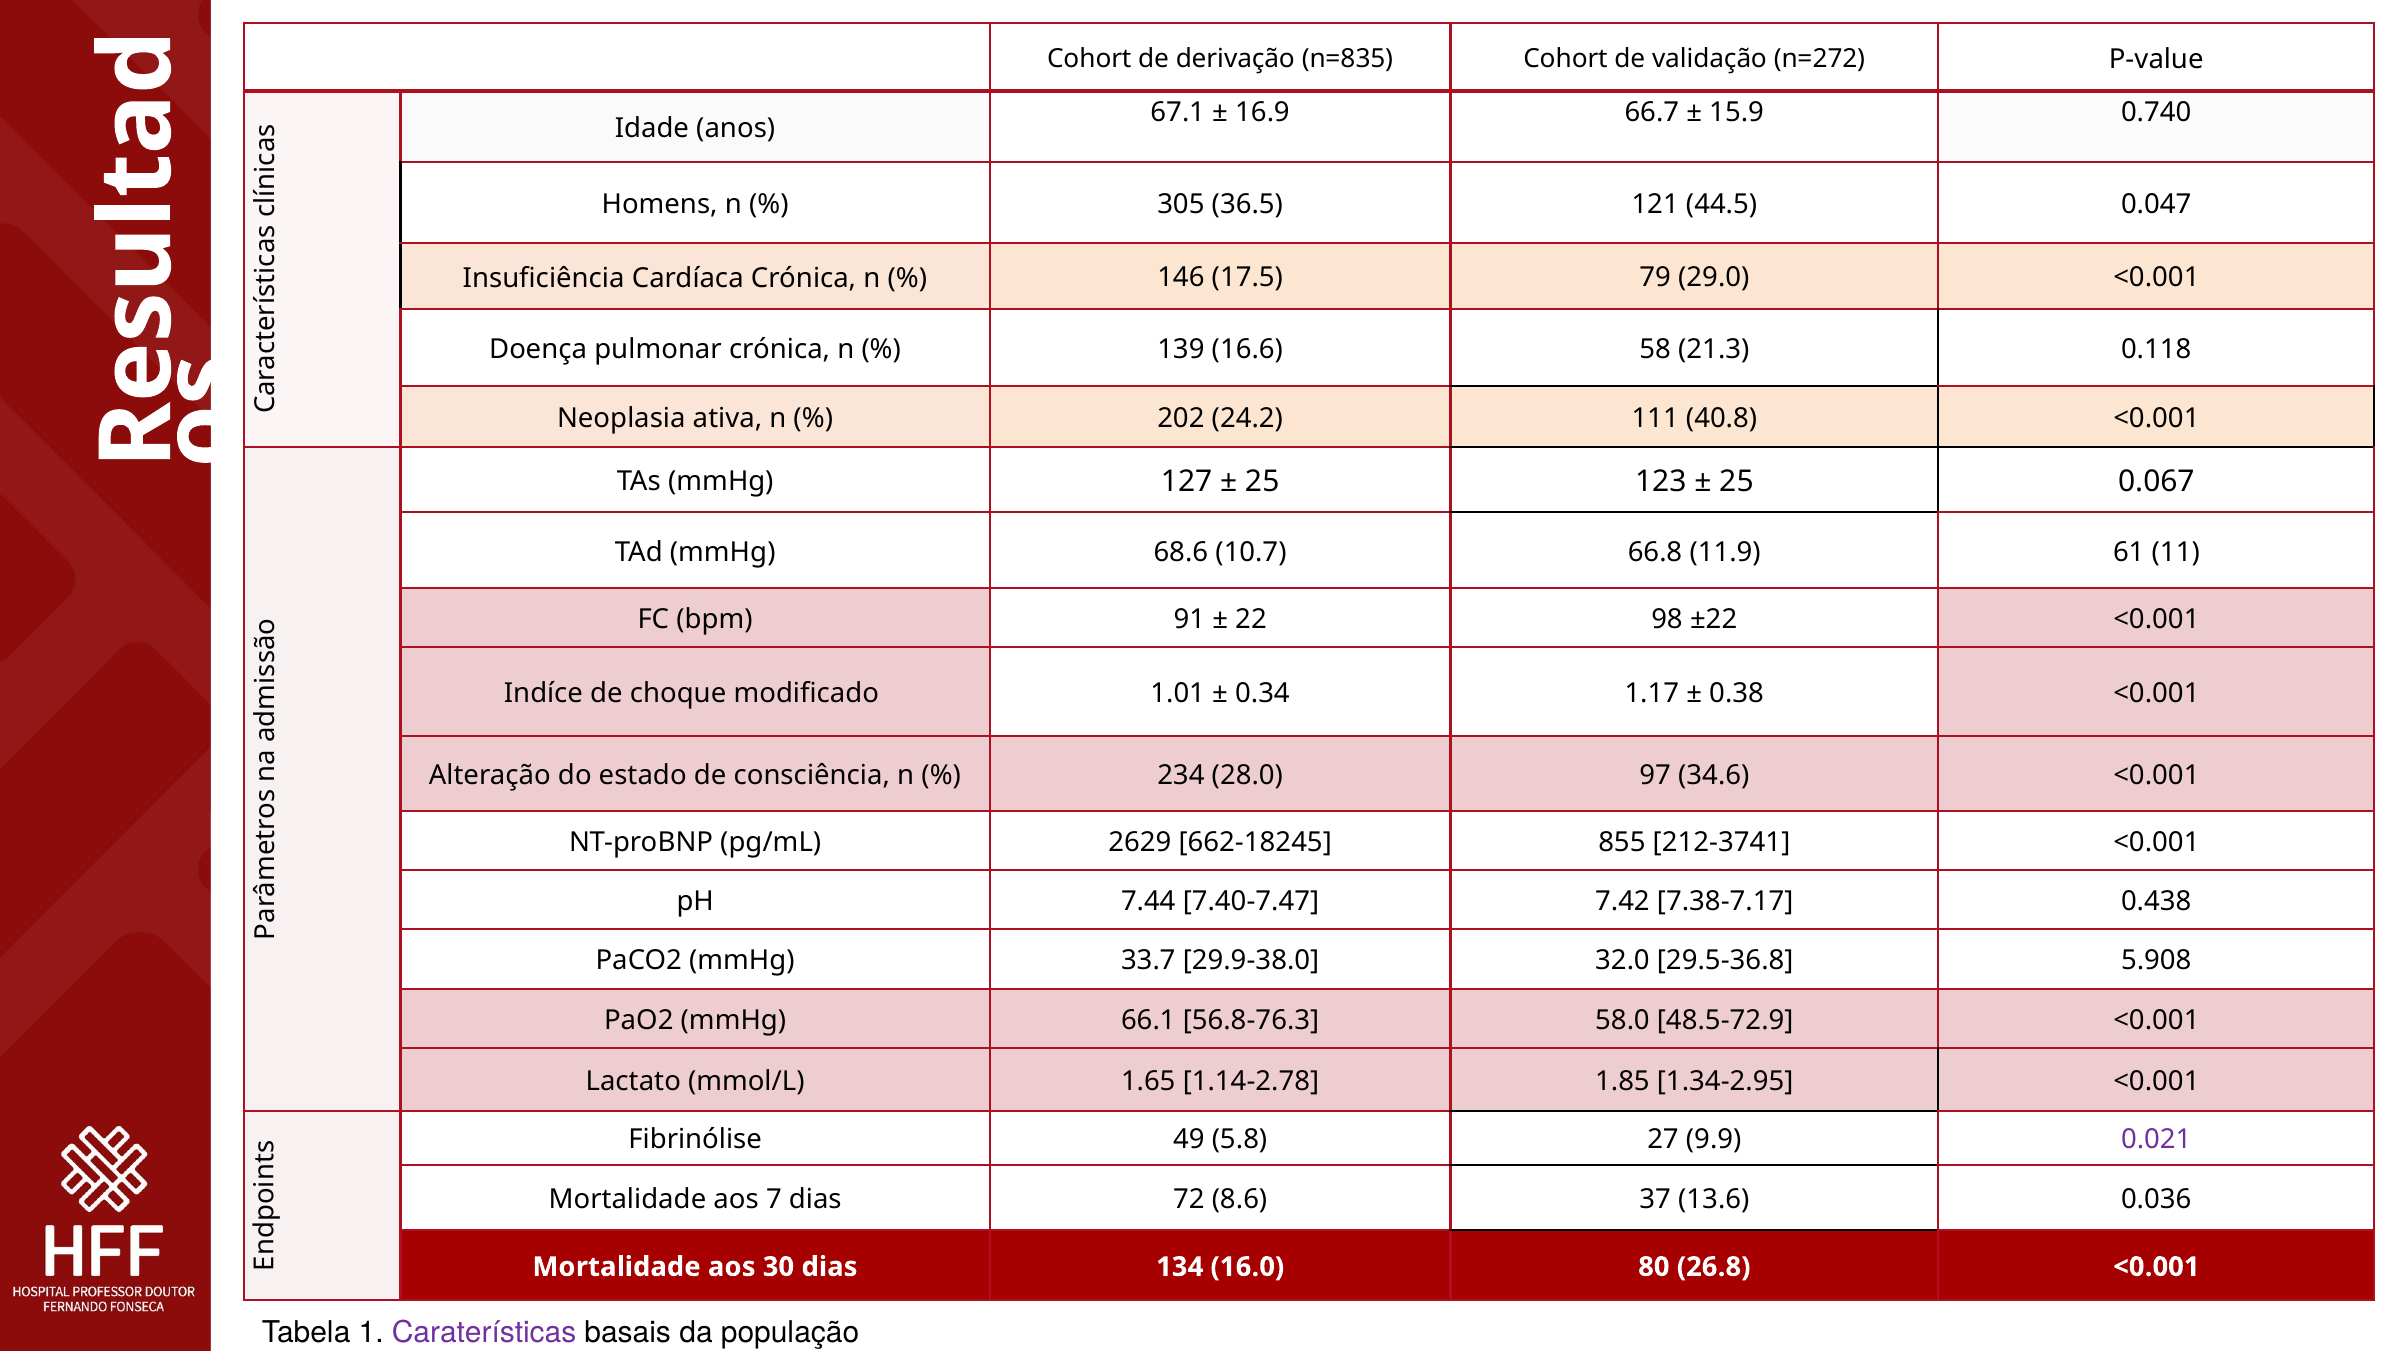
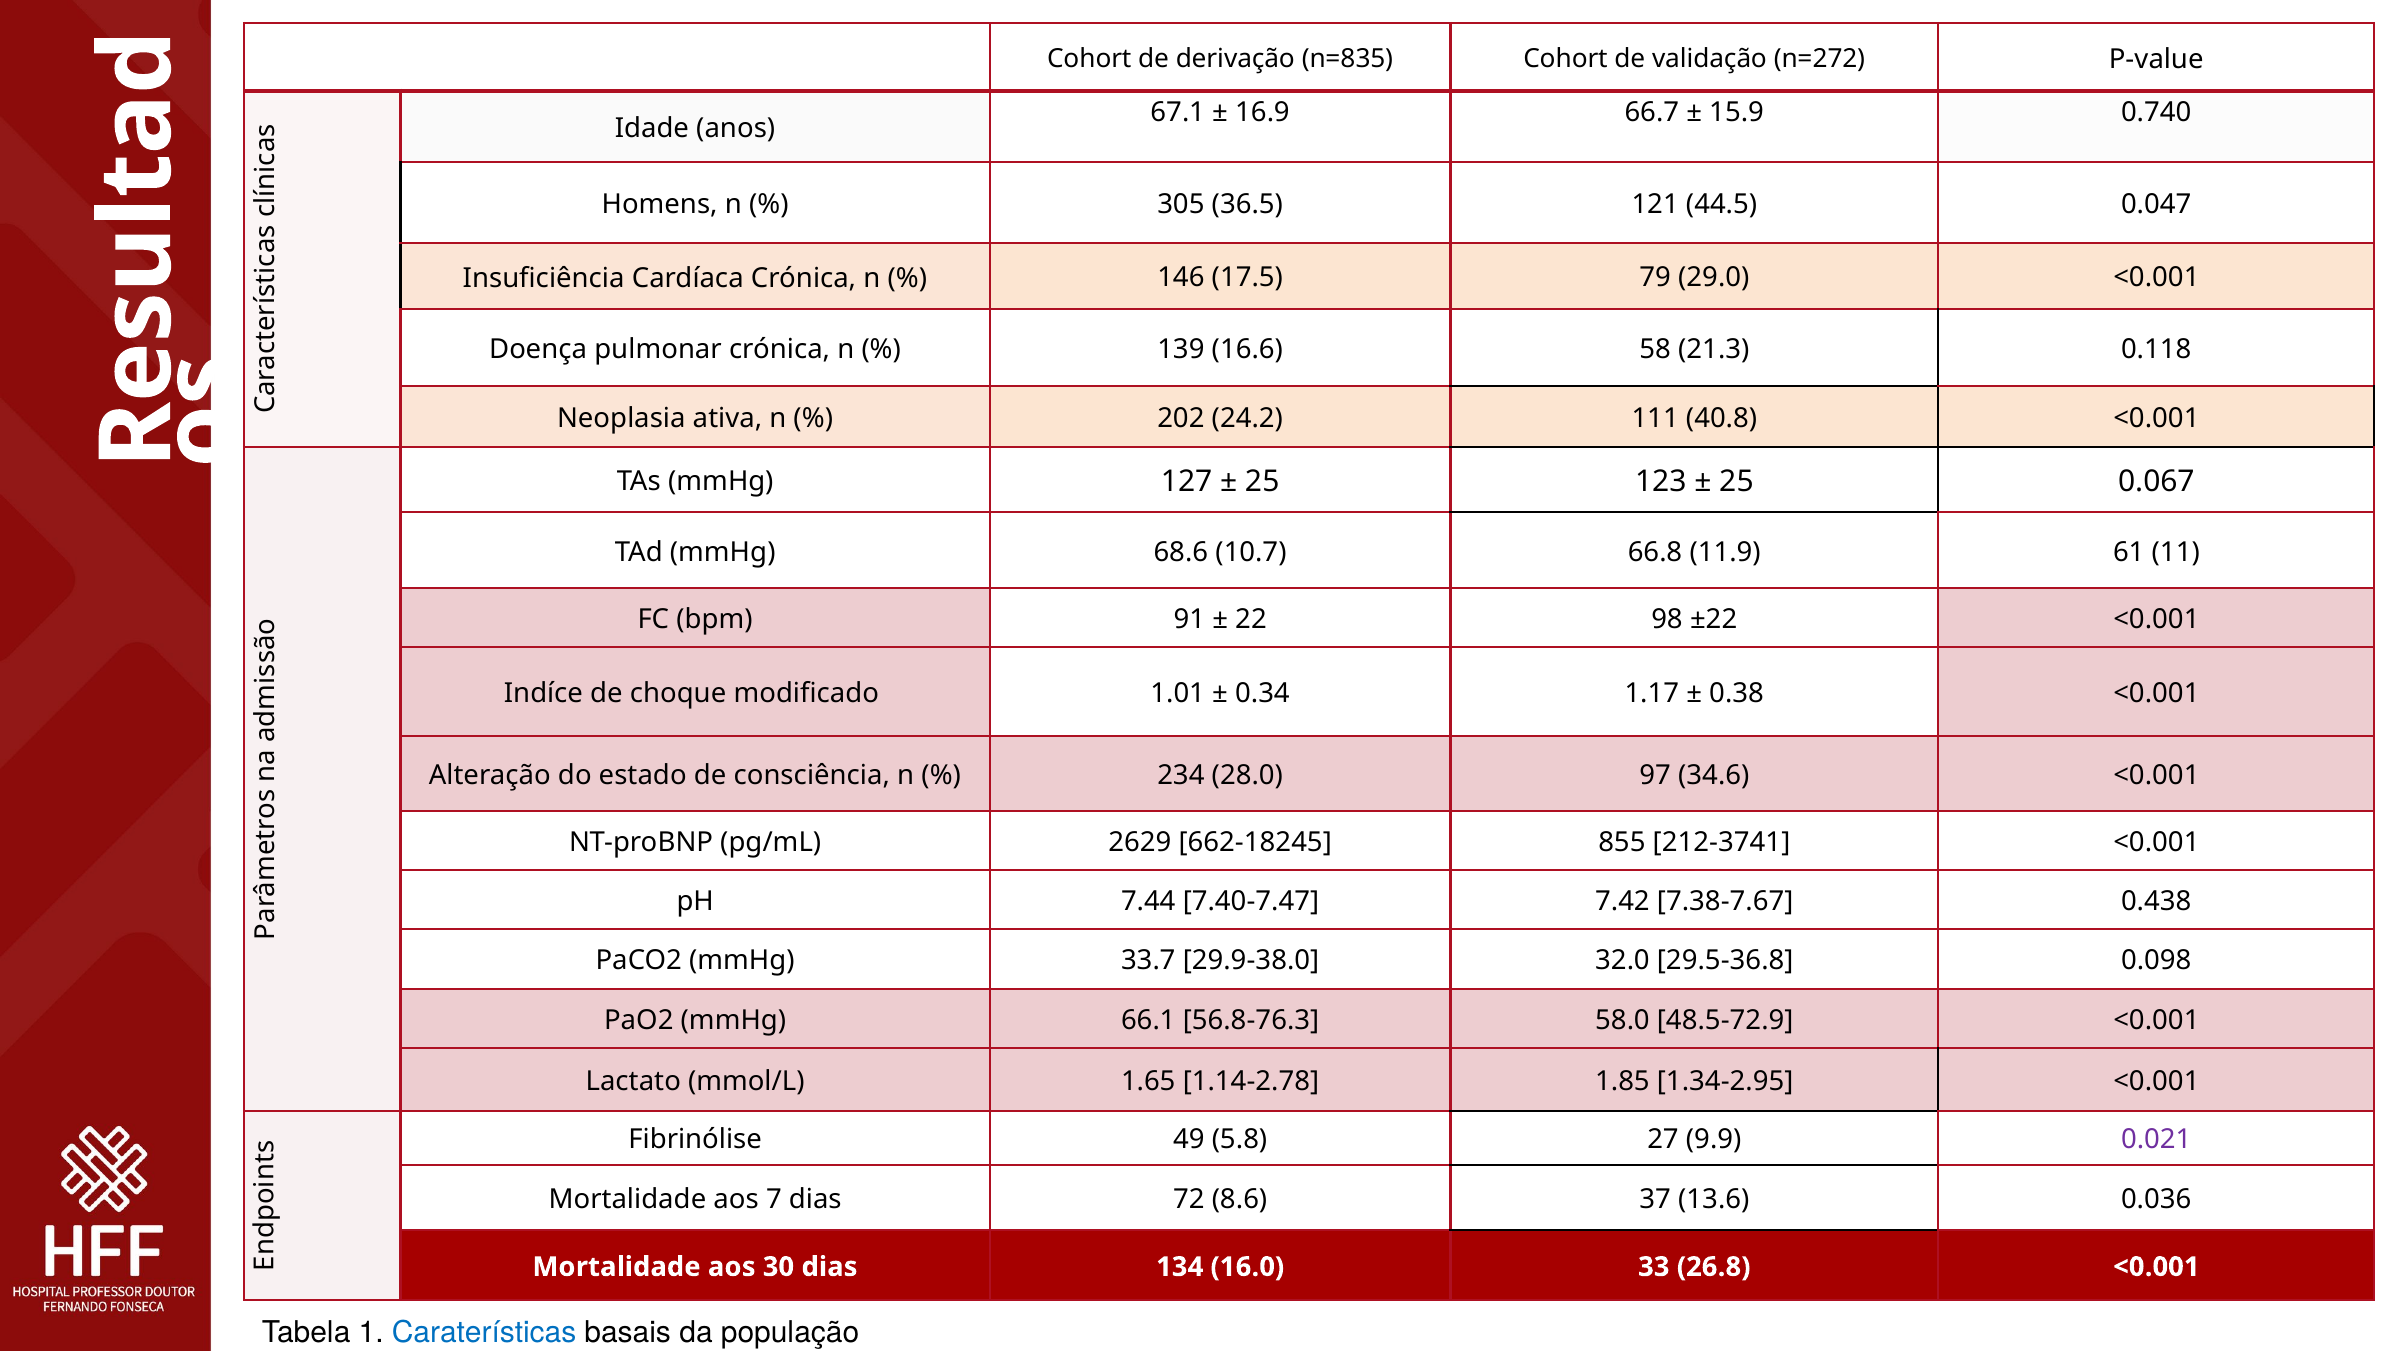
7.38-7.17: 7.38-7.17 -> 7.38-7.67
5.908: 5.908 -> 0.098
80: 80 -> 33
Caraterísticas colour: purple -> blue
